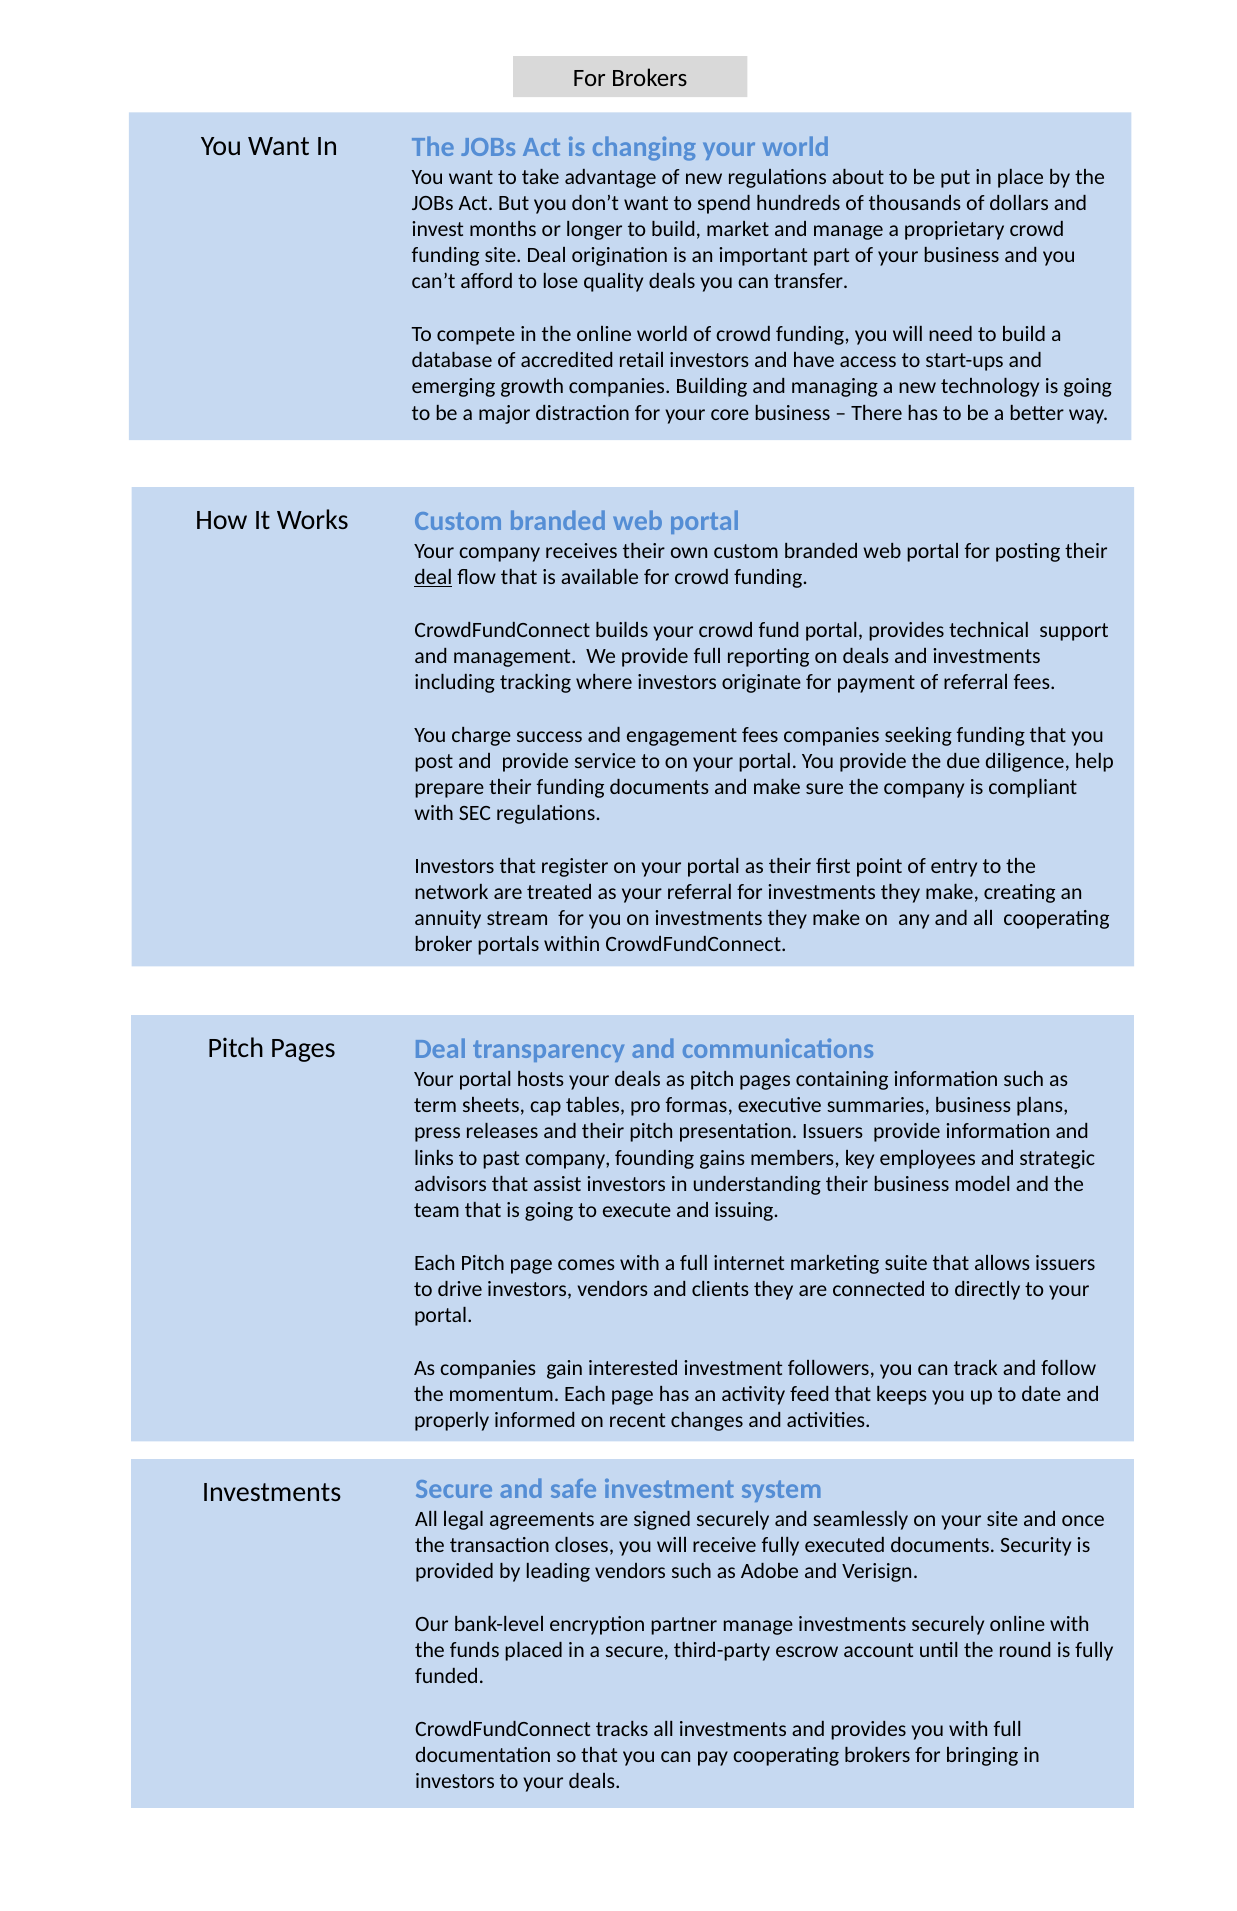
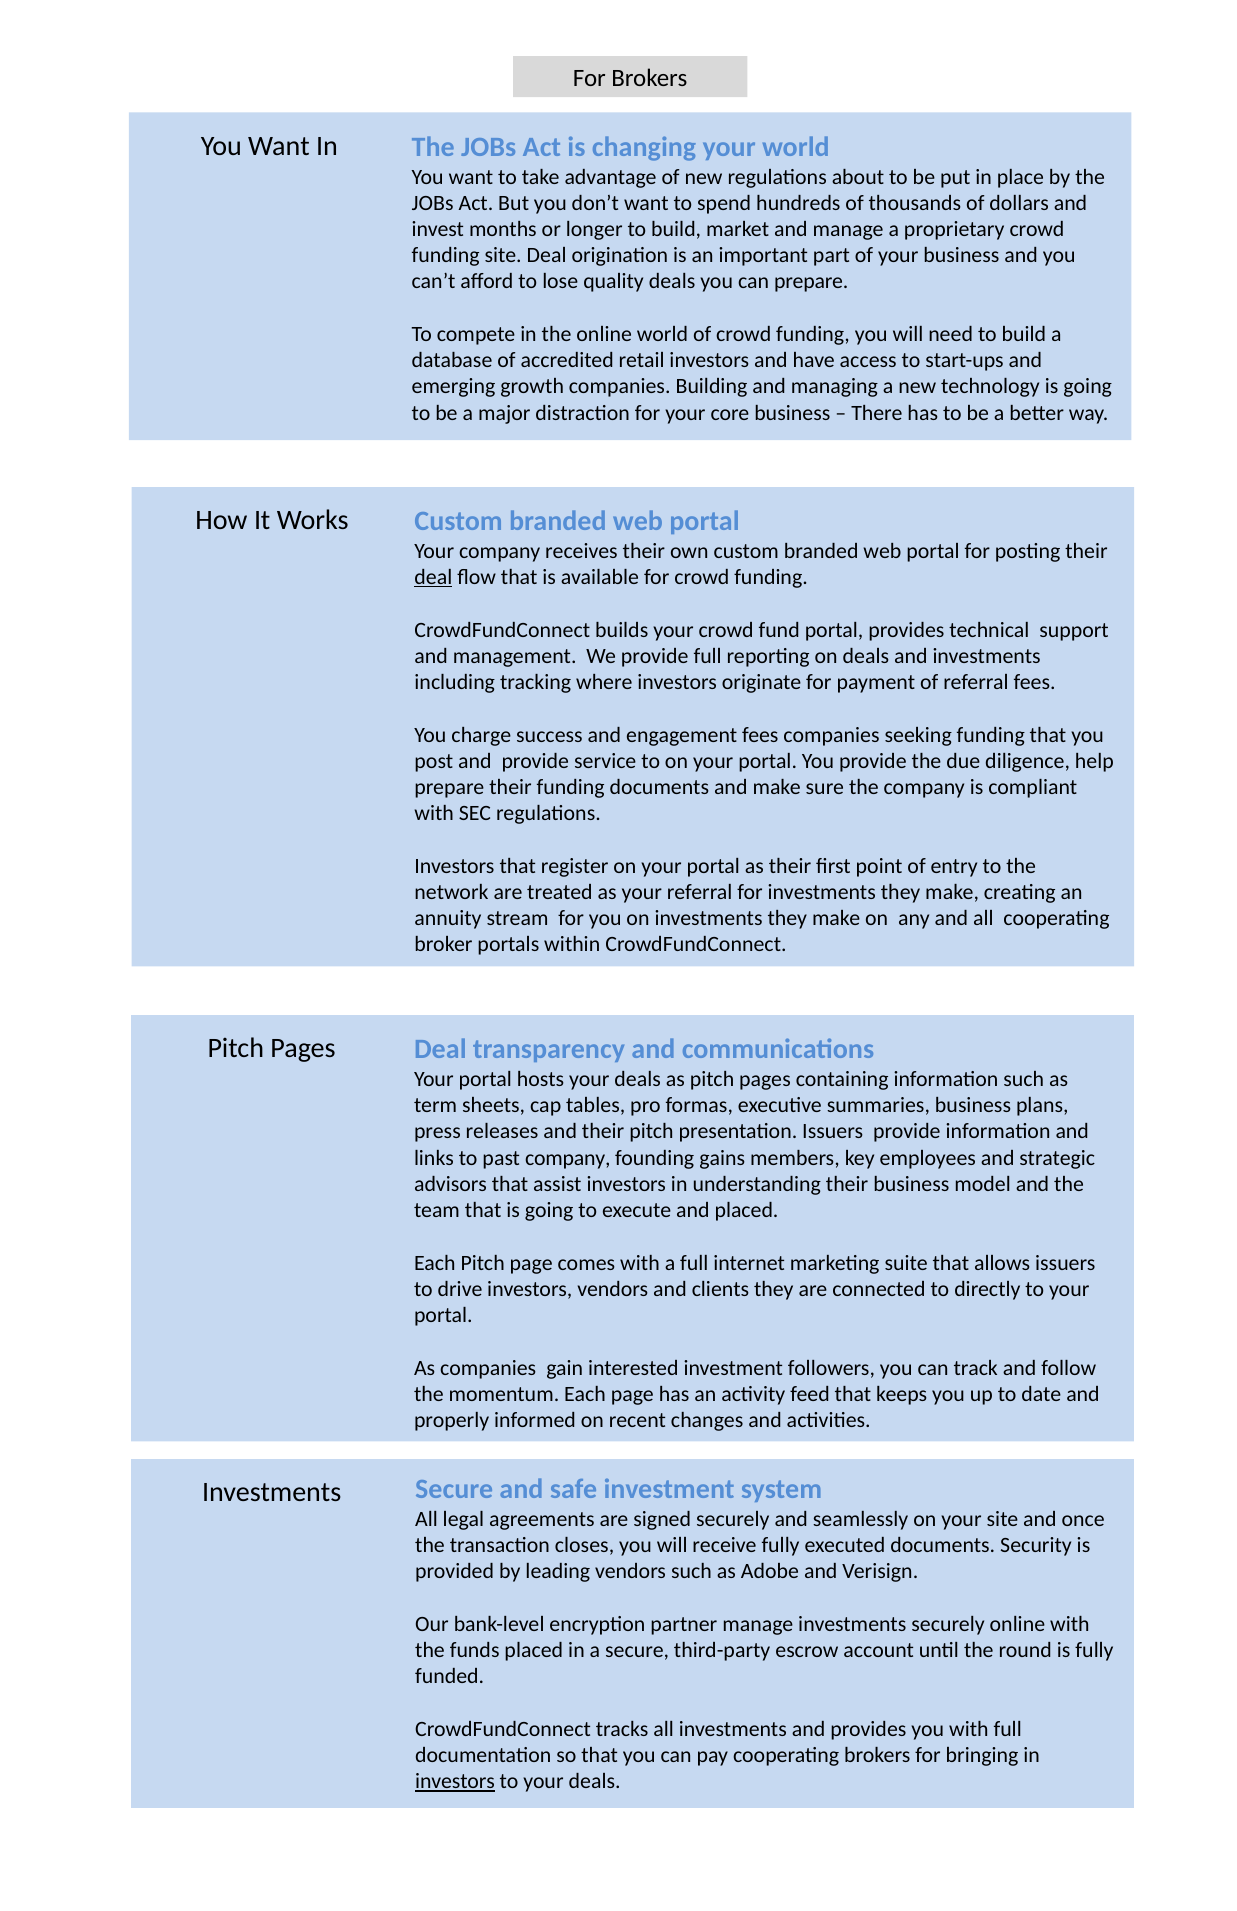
can transfer: transfer -> prepare
and issuing: issuing -> placed
investors at (455, 1782) underline: none -> present
